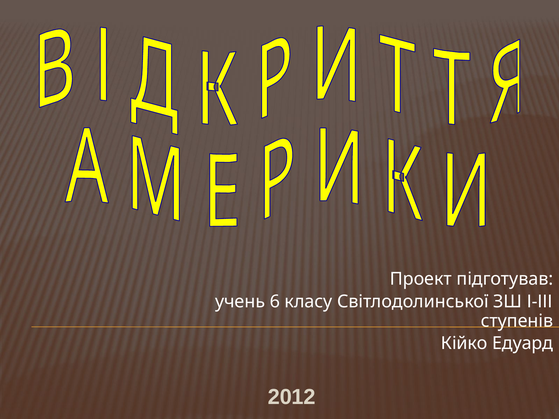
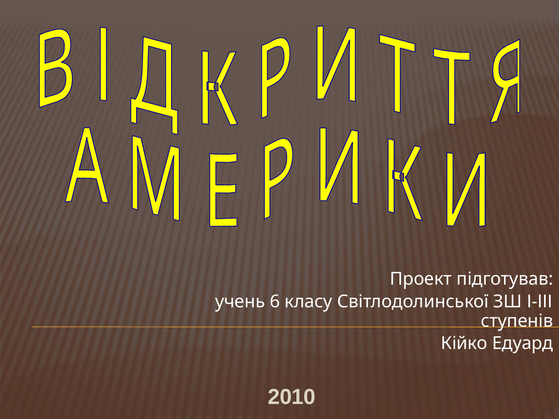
2012: 2012 -> 2010
